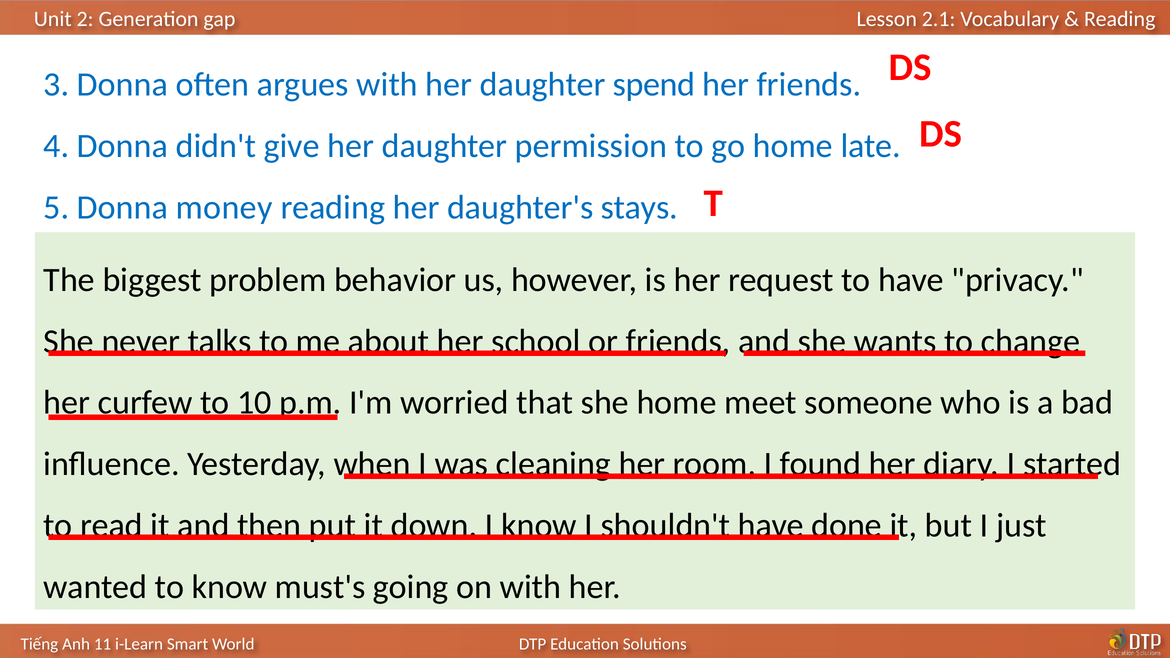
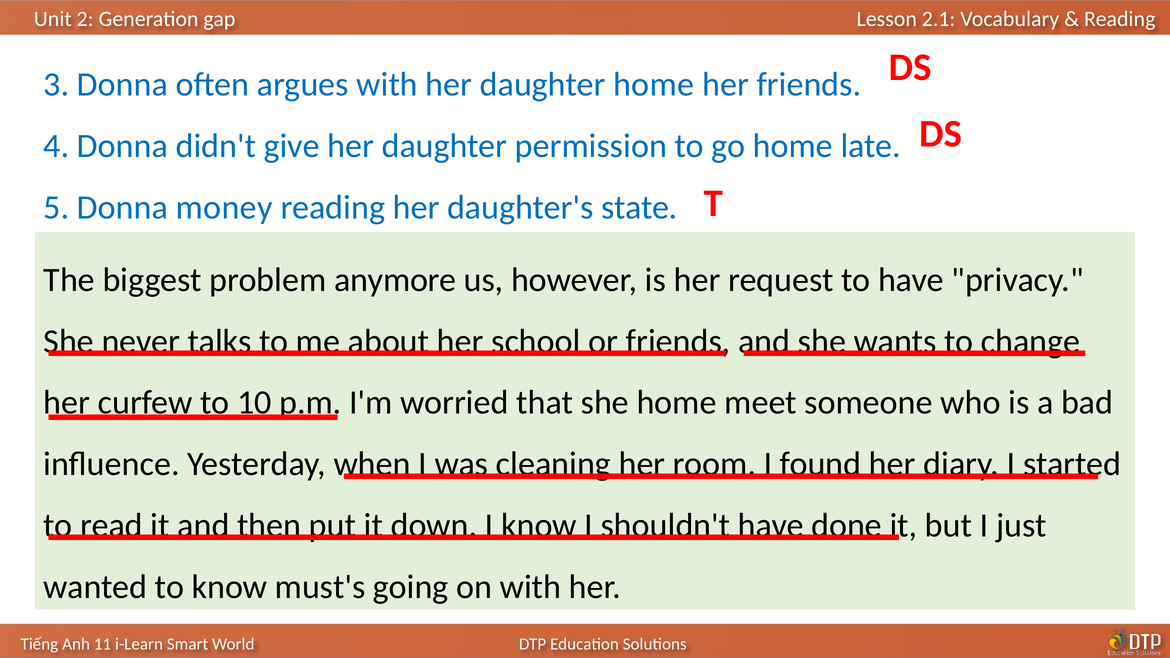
daughter spend: spend -> home
stays: stays -> state
behavior: behavior -> anymore
